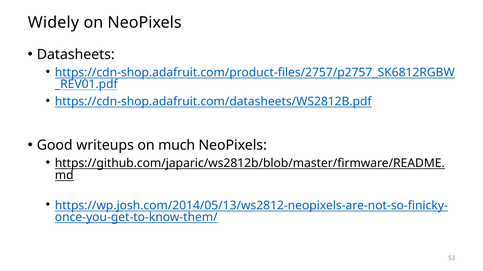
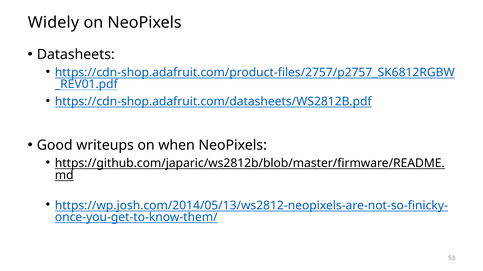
much: much -> when
